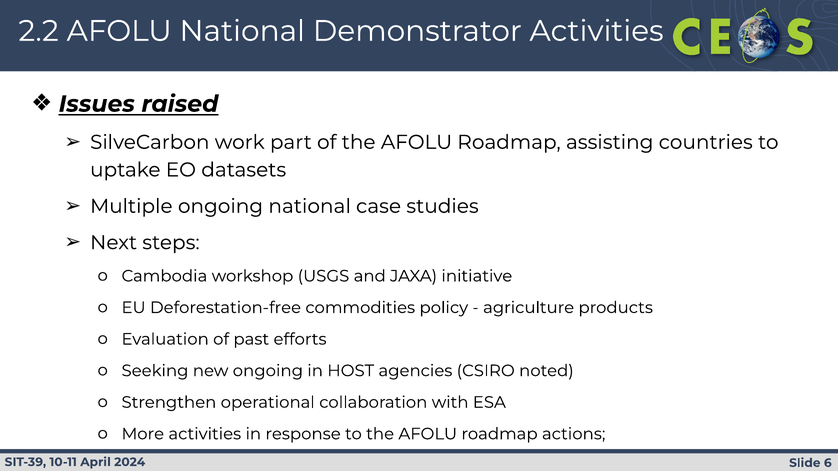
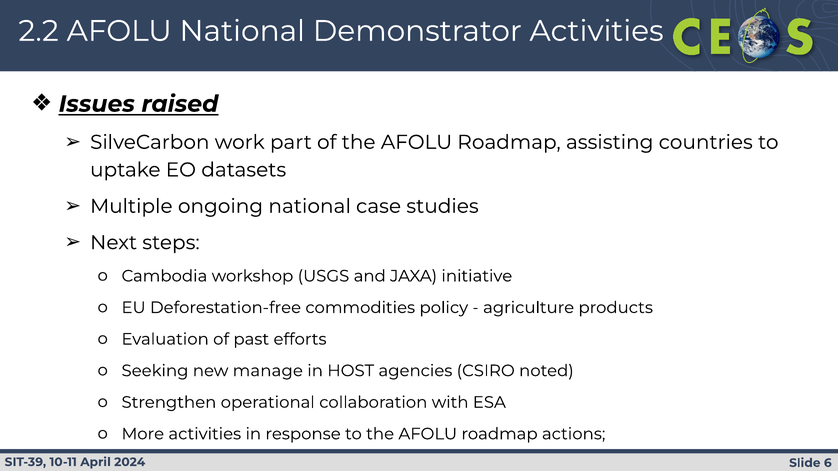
new ongoing: ongoing -> manage
